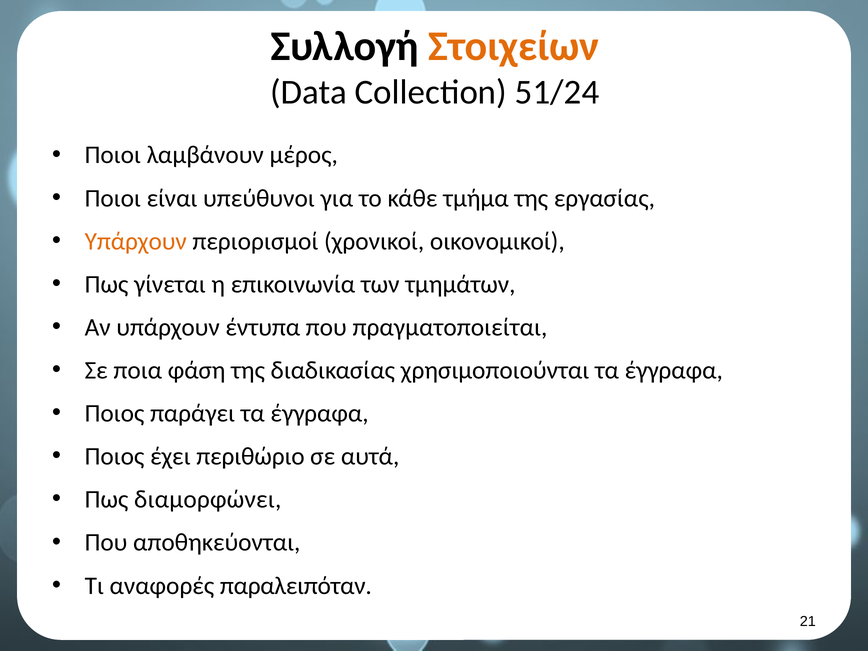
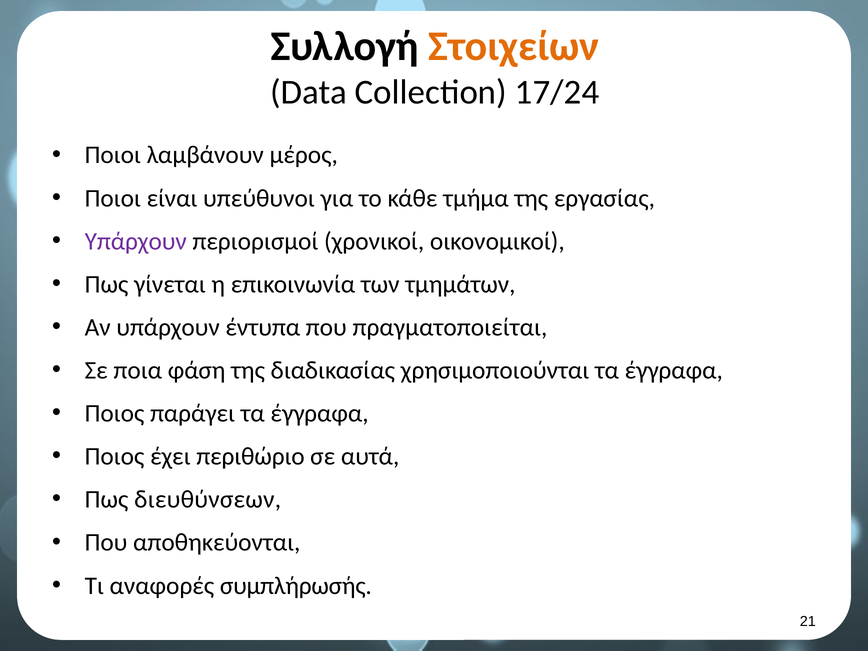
51/24: 51/24 -> 17/24
Υπάρχουν at (136, 241) colour: orange -> purple
διαμορφώνει: διαμορφώνει -> διευθύνσεων
παραλειπόταν: παραλειπόταν -> συμπλήρωσής
